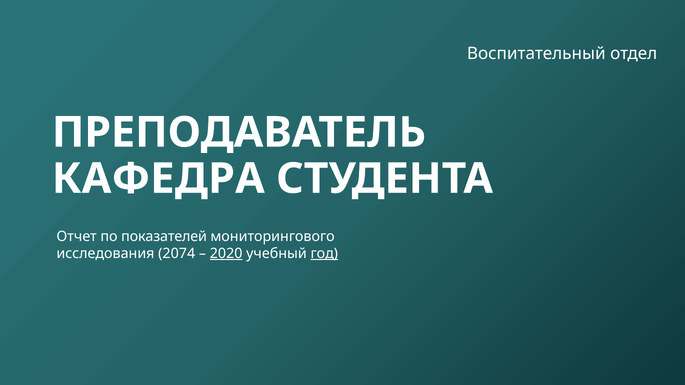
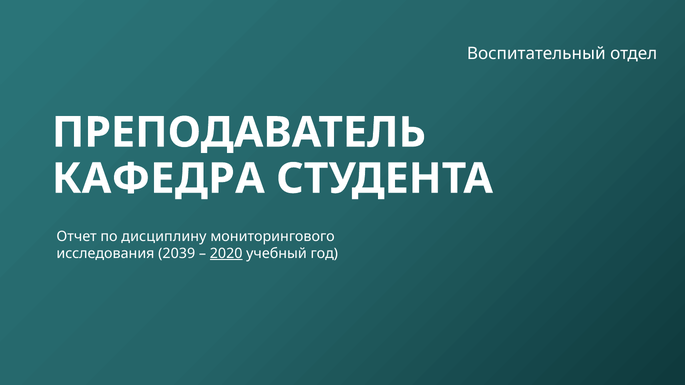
показателей: показателей -> дисциплину
2074: 2074 -> 2039
год underline: present -> none
